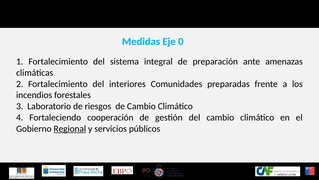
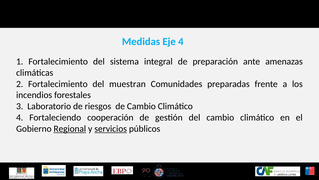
Eje 0: 0 -> 4
interiores: interiores -> muestran
servicios underline: none -> present
